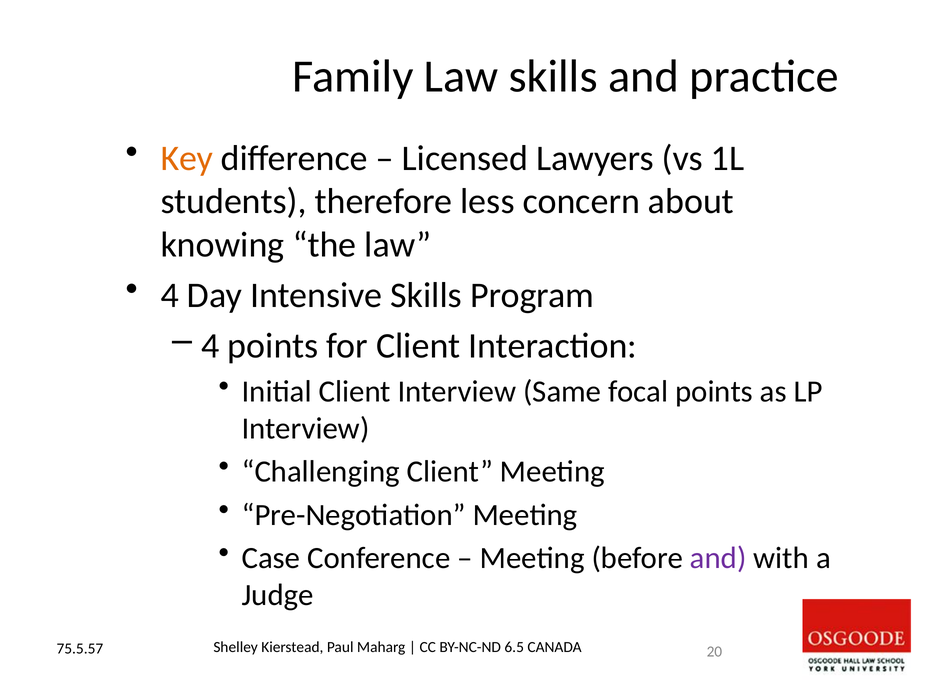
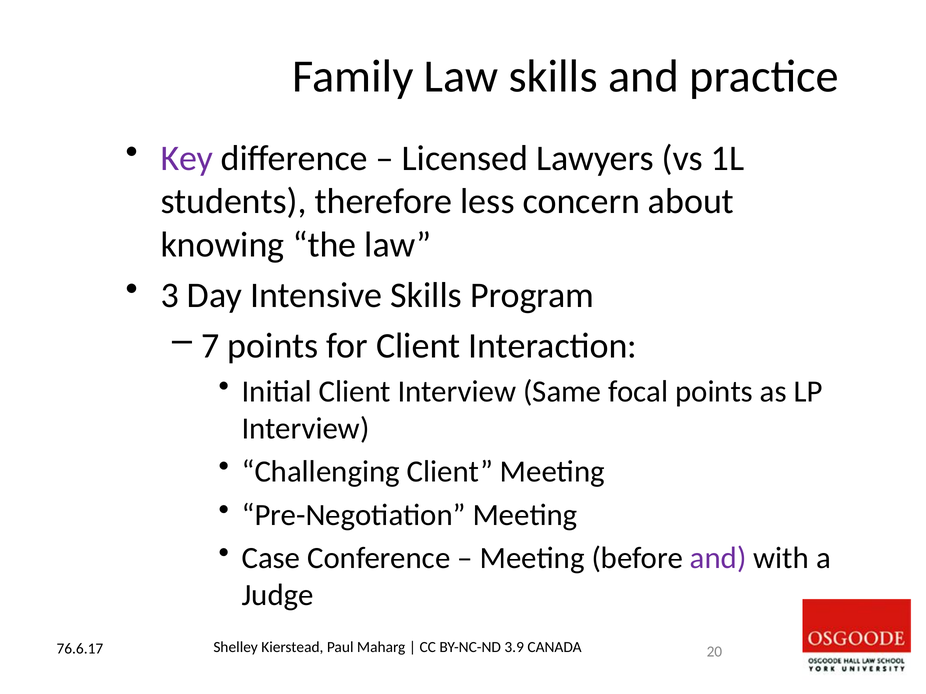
Key colour: orange -> purple
4 at (170, 295): 4 -> 3
4 at (210, 346): 4 -> 7
6.5: 6.5 -> 3.9
75.5.57: 75.5.57 -> 76.6.17
